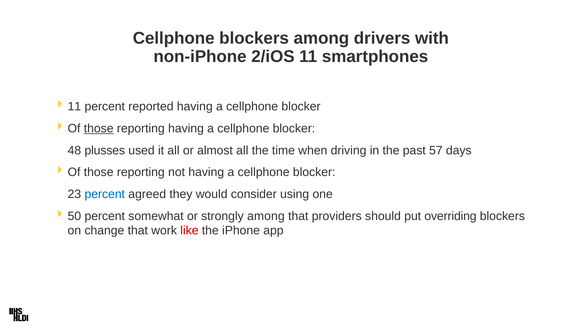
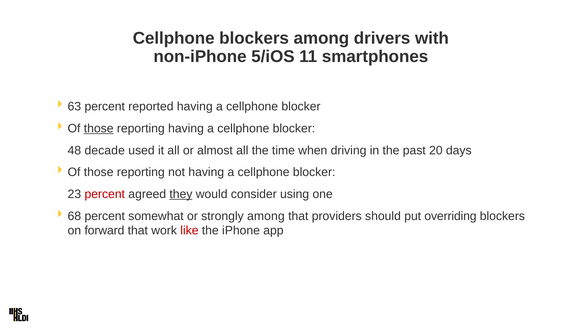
2/iOS: 2/iOS -> 5/iOS
11 at (74, 106): 11 -> 63
plusses: plusses -> decade
57: 57 -> 20
percent at (105, 194) colour: blue -> red
they underline: none -> present
50: 50 -> 68
change: change -> forward
